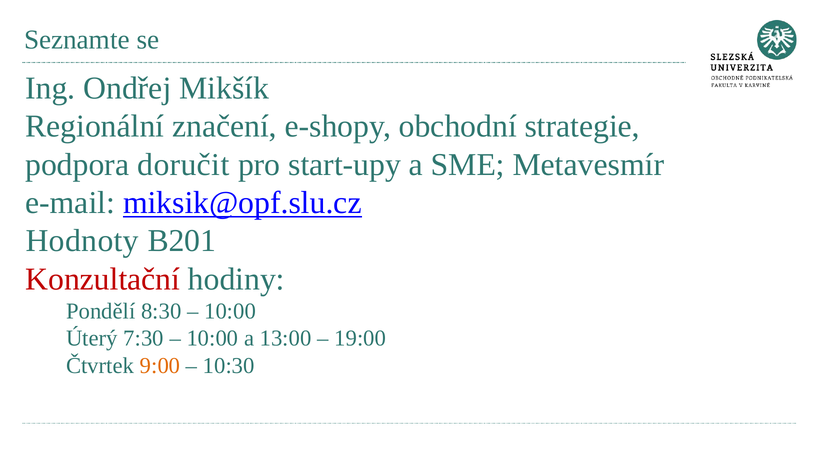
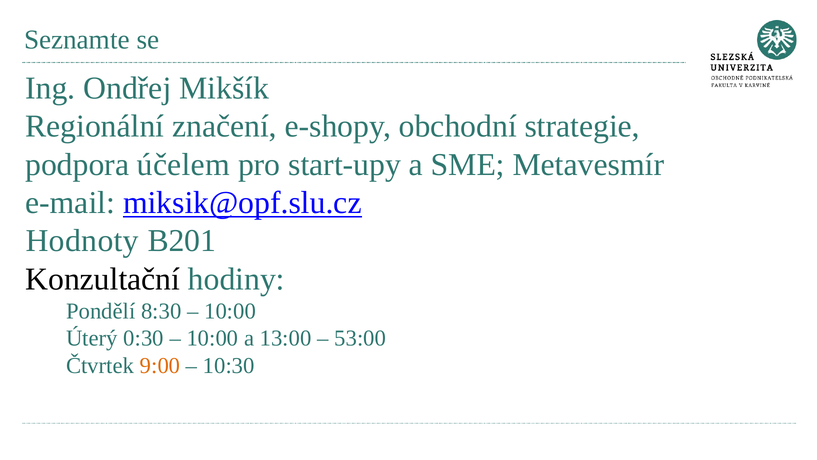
doručit: doručit -> účelem
Konzultační colour: red -> black
7:30: 7:30 -> 0:30
19:00: 19:00 -> 53:00
